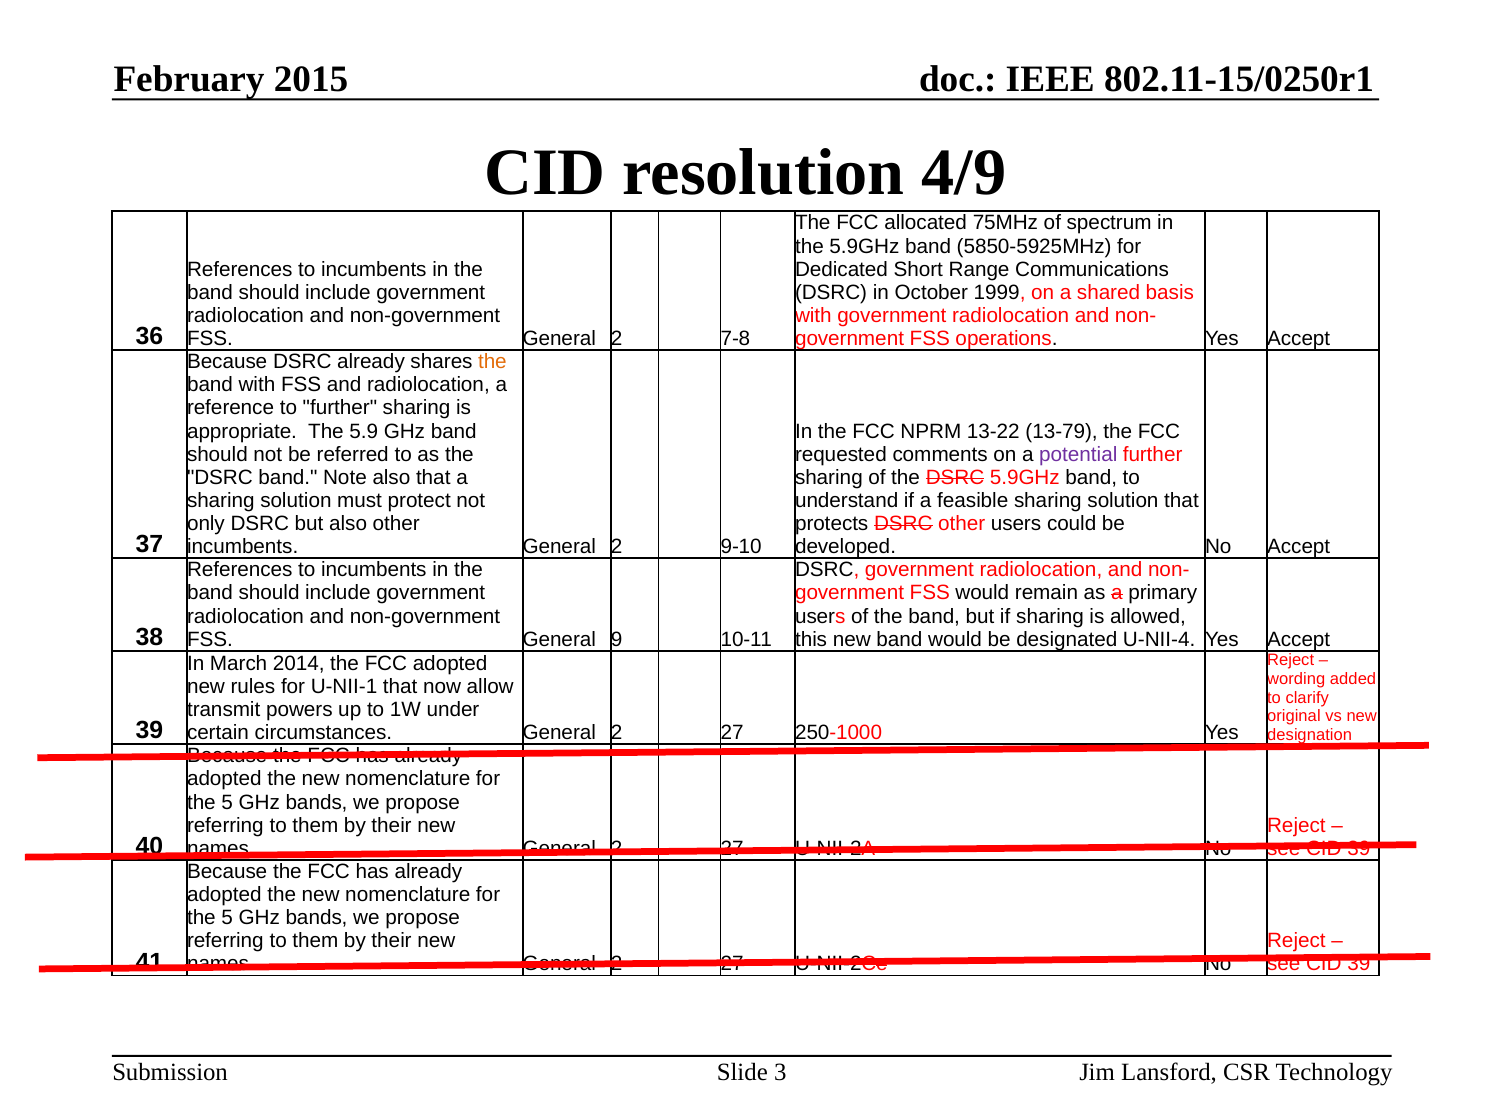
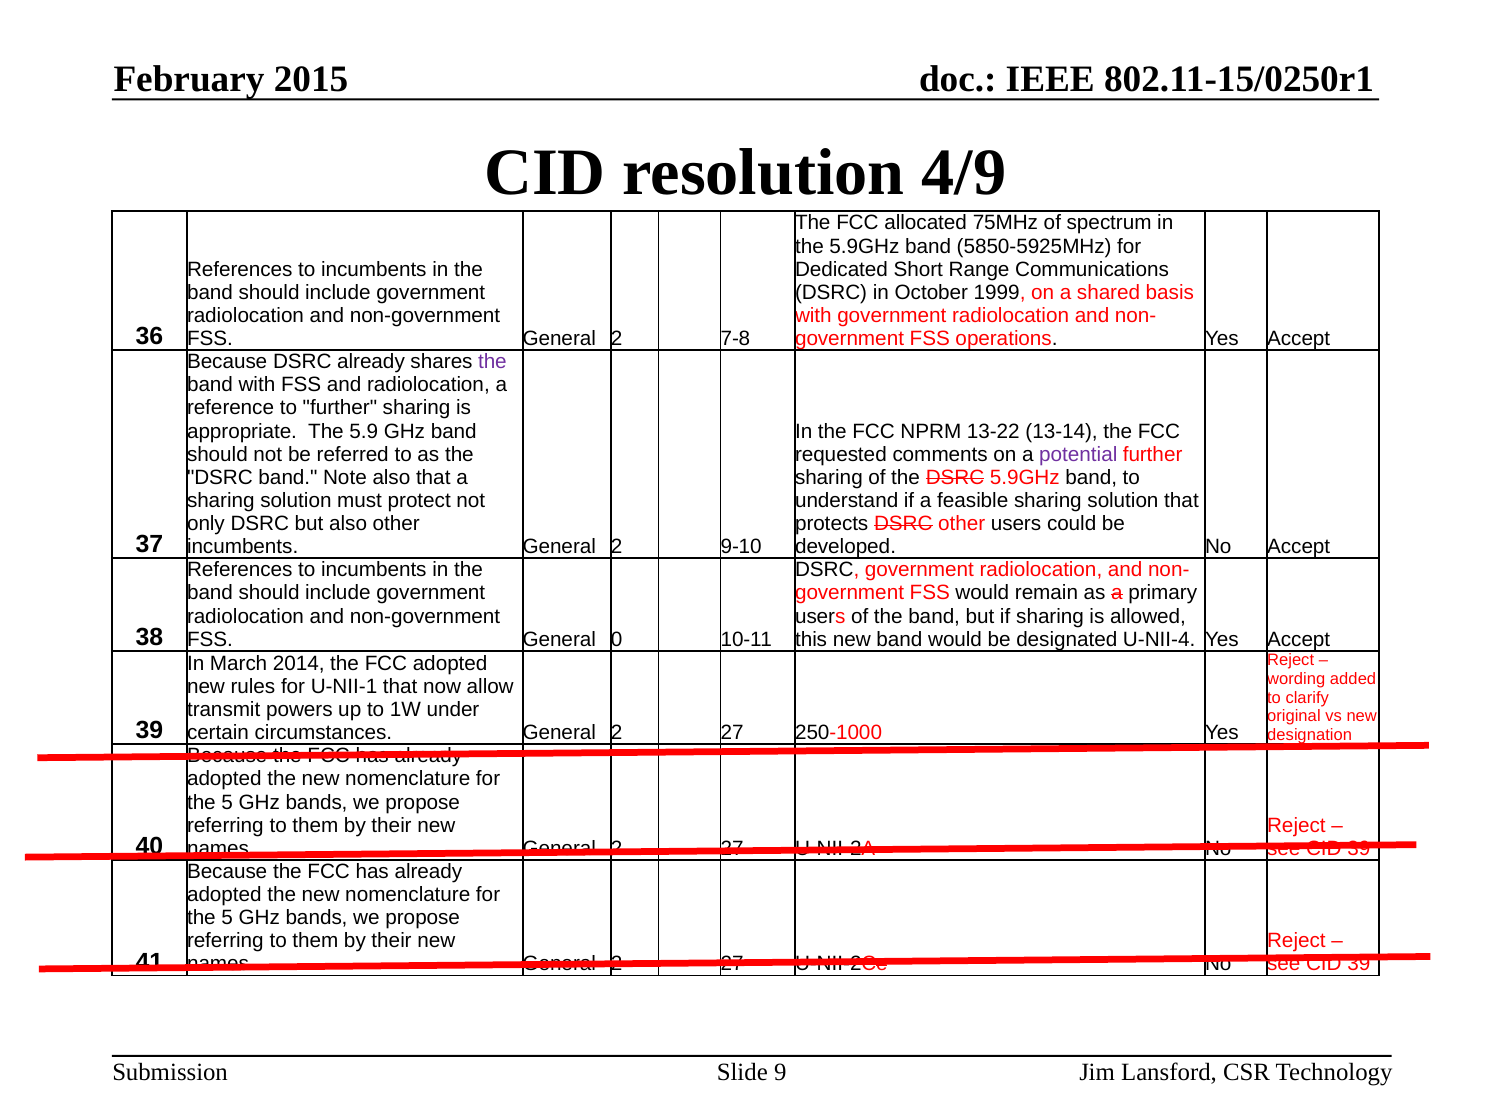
the at (492, 362) colour: orange -> purple
13-79: 13-79 -> 13-14
9: 9 -> 0
3: 3 -> 9
